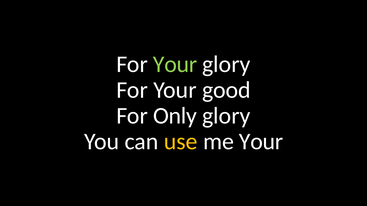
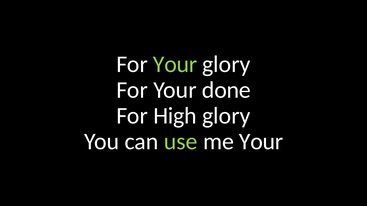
good: good -> done
Only: Only -> High
use colour: yellow -> light green
